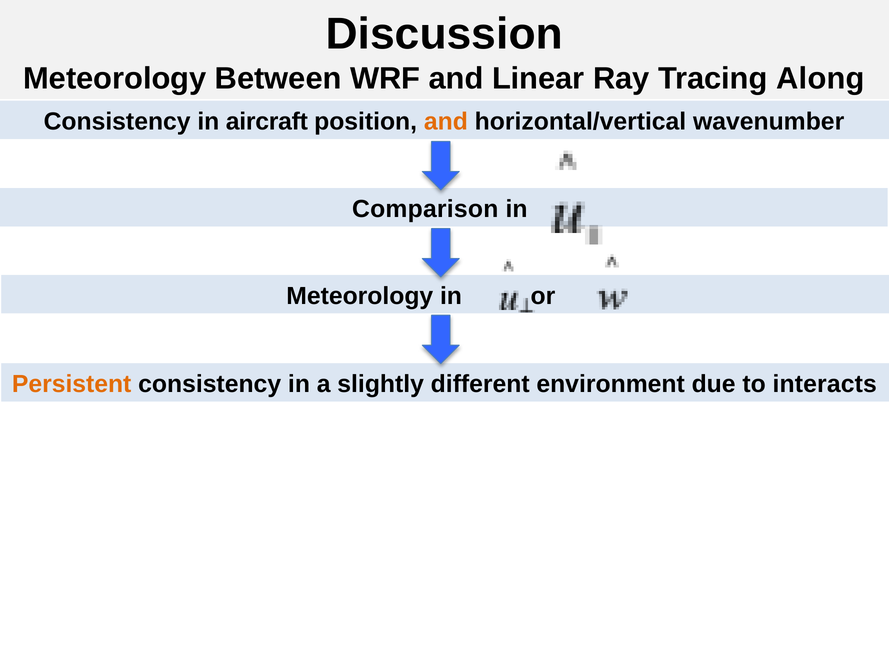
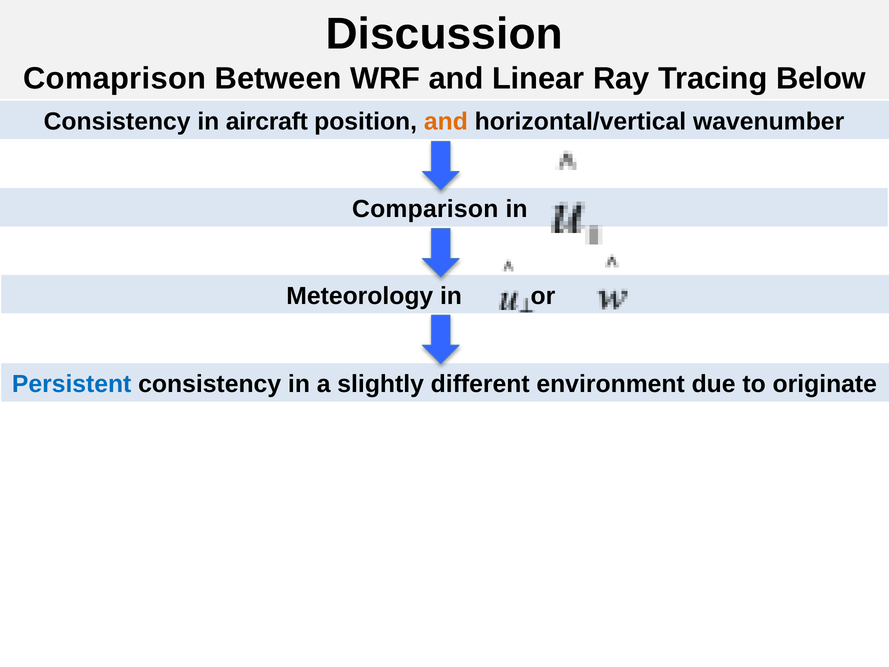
Meteorology at (115, 78): Meteorology -> Comaprison
Along: Along -> Below
Persistent colour: orange -> blue
interacts: interacts -> originate
